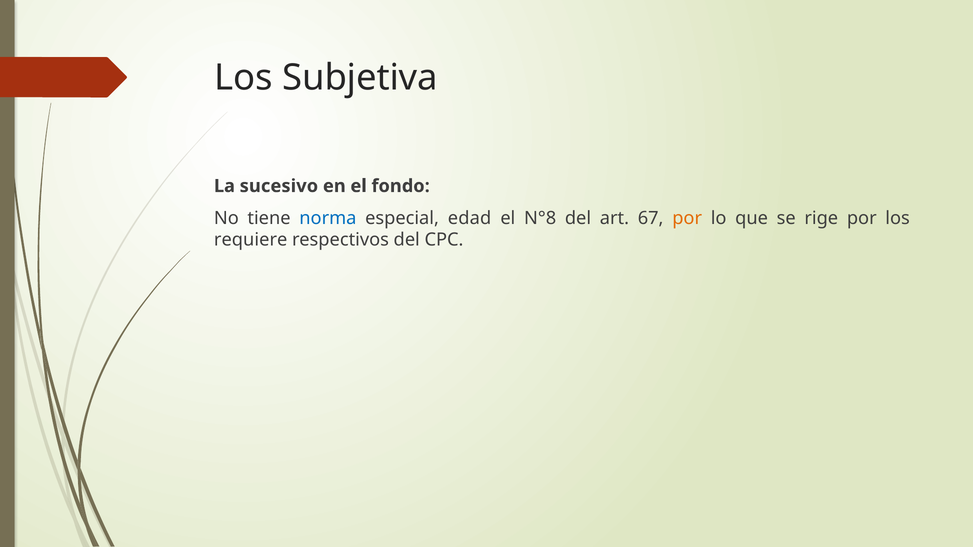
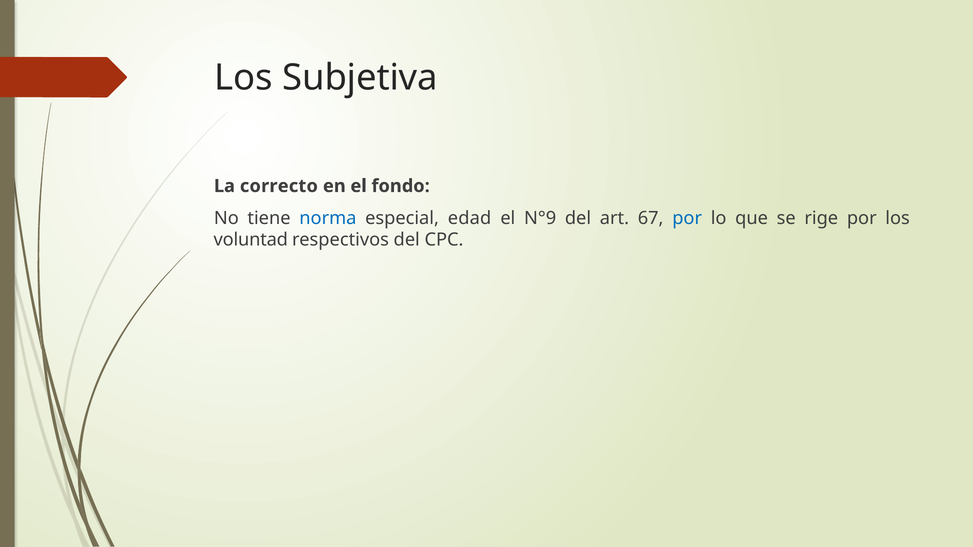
sucesivo: sucesivo -> correcto
N°8: N°8 -> N°9
por at (687, 218) colour: orange -> blue
requiere: requiere -> voluntad
